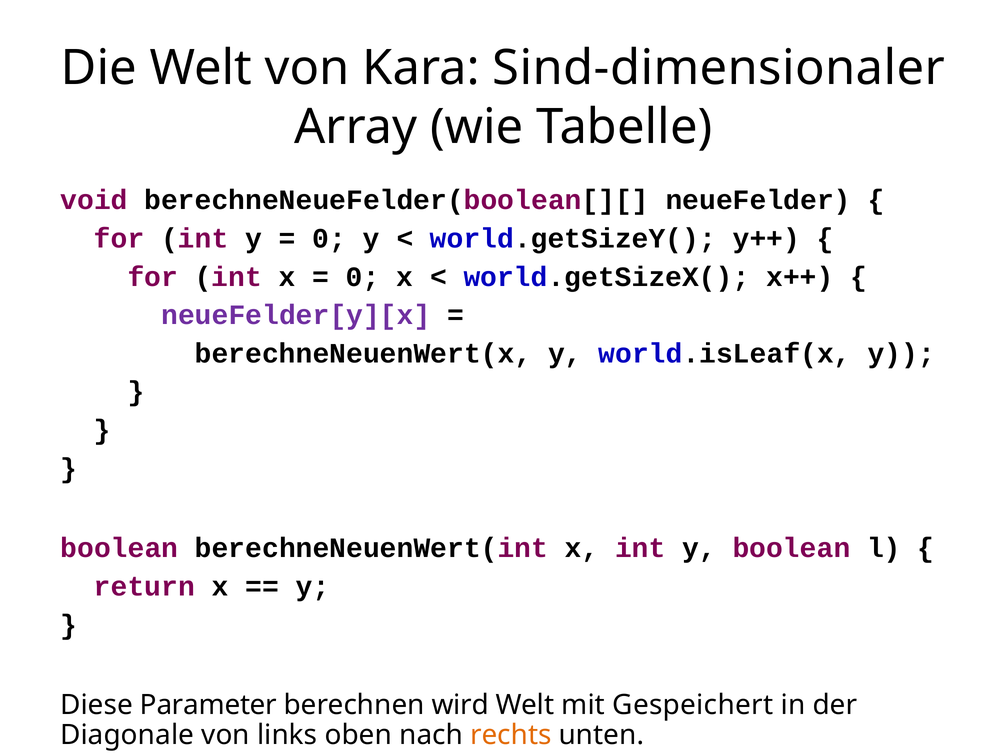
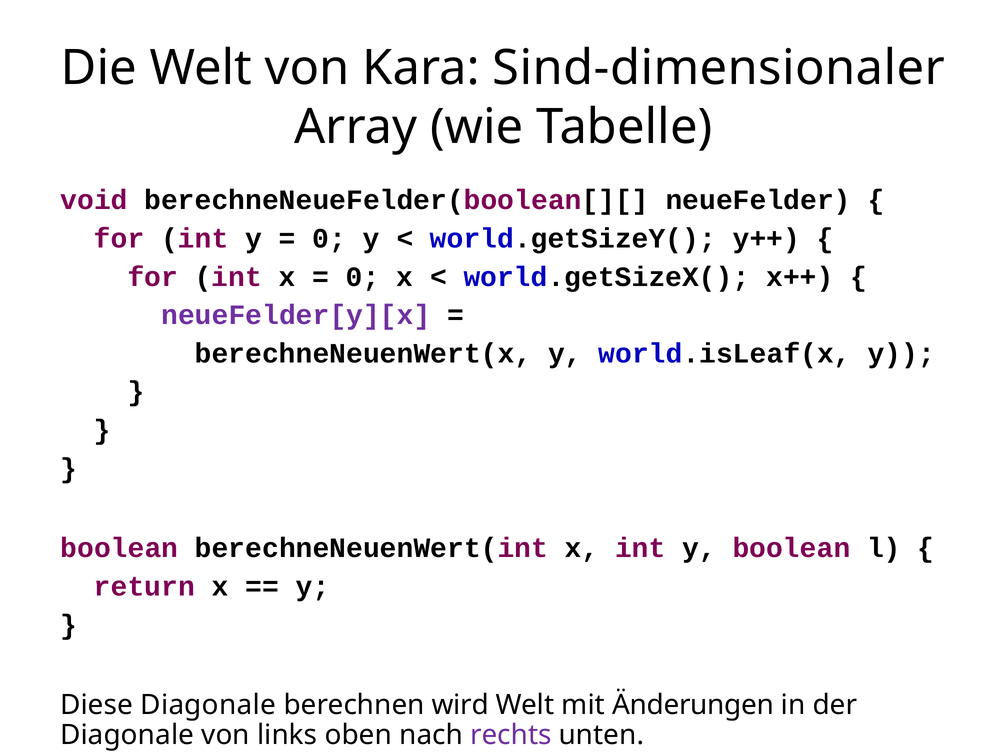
Diese Parameter: Parameter -> Diagonale
Gespeichert: Gespeichert -> Änderungen
rechts colour: orange -> purple
